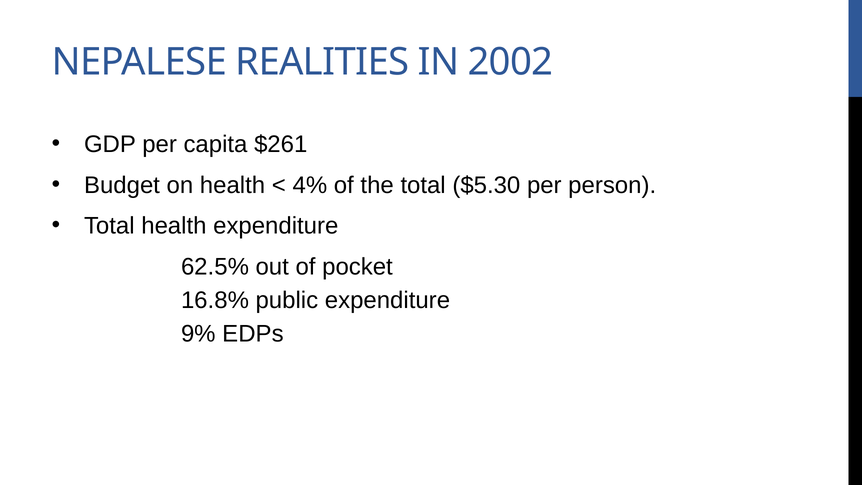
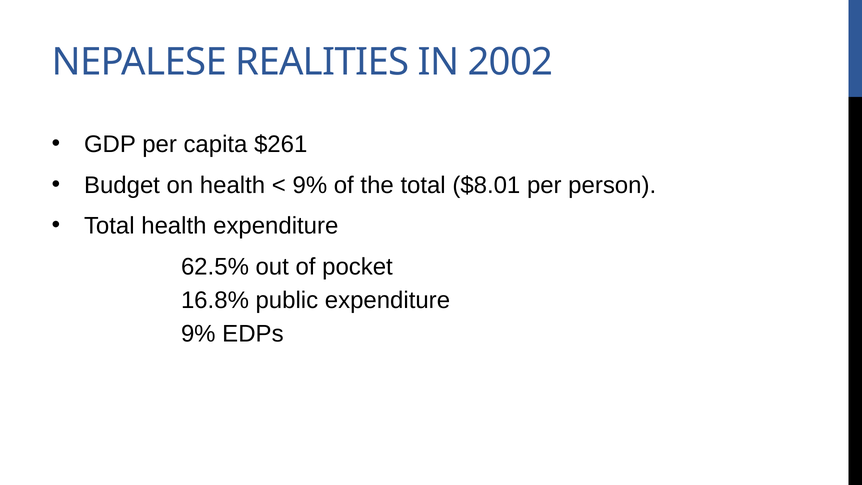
4% at (310, 185): 4% -> 9%
$5.30: $5.30 -> $8.01
